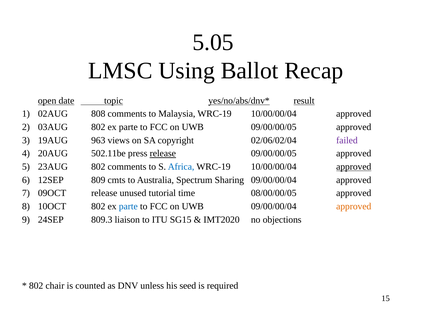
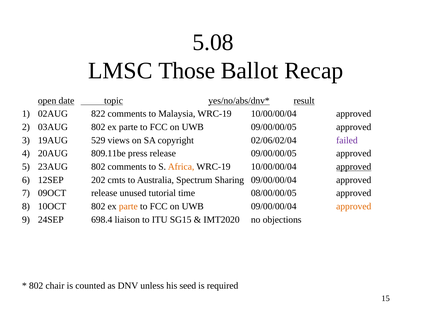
5.05: 5.05 -> 5.08
Using: Using -> Those
808: 808 -> 822
963: 963 -> 529
502.11be: 502.11be -> 809.11be
release at (163, 154) underline: present -> none
Africa colour: blue -> orange
809: 809 -> 202
parte at (128, 207) colour: blue -> orange
809.3: 809.3 -> 698.4
